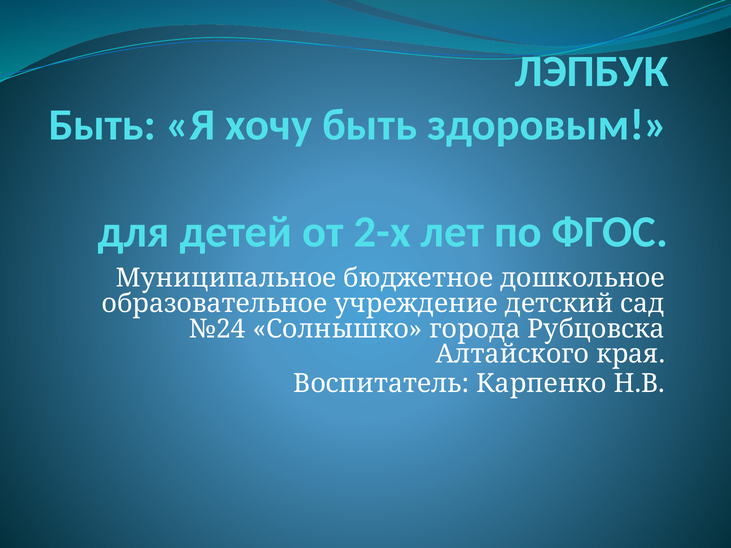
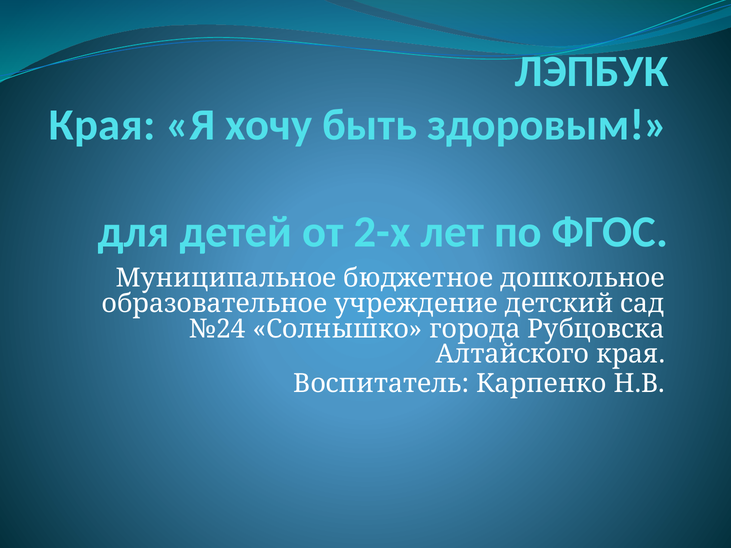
Быть at (102, 125): Быть -> Края
